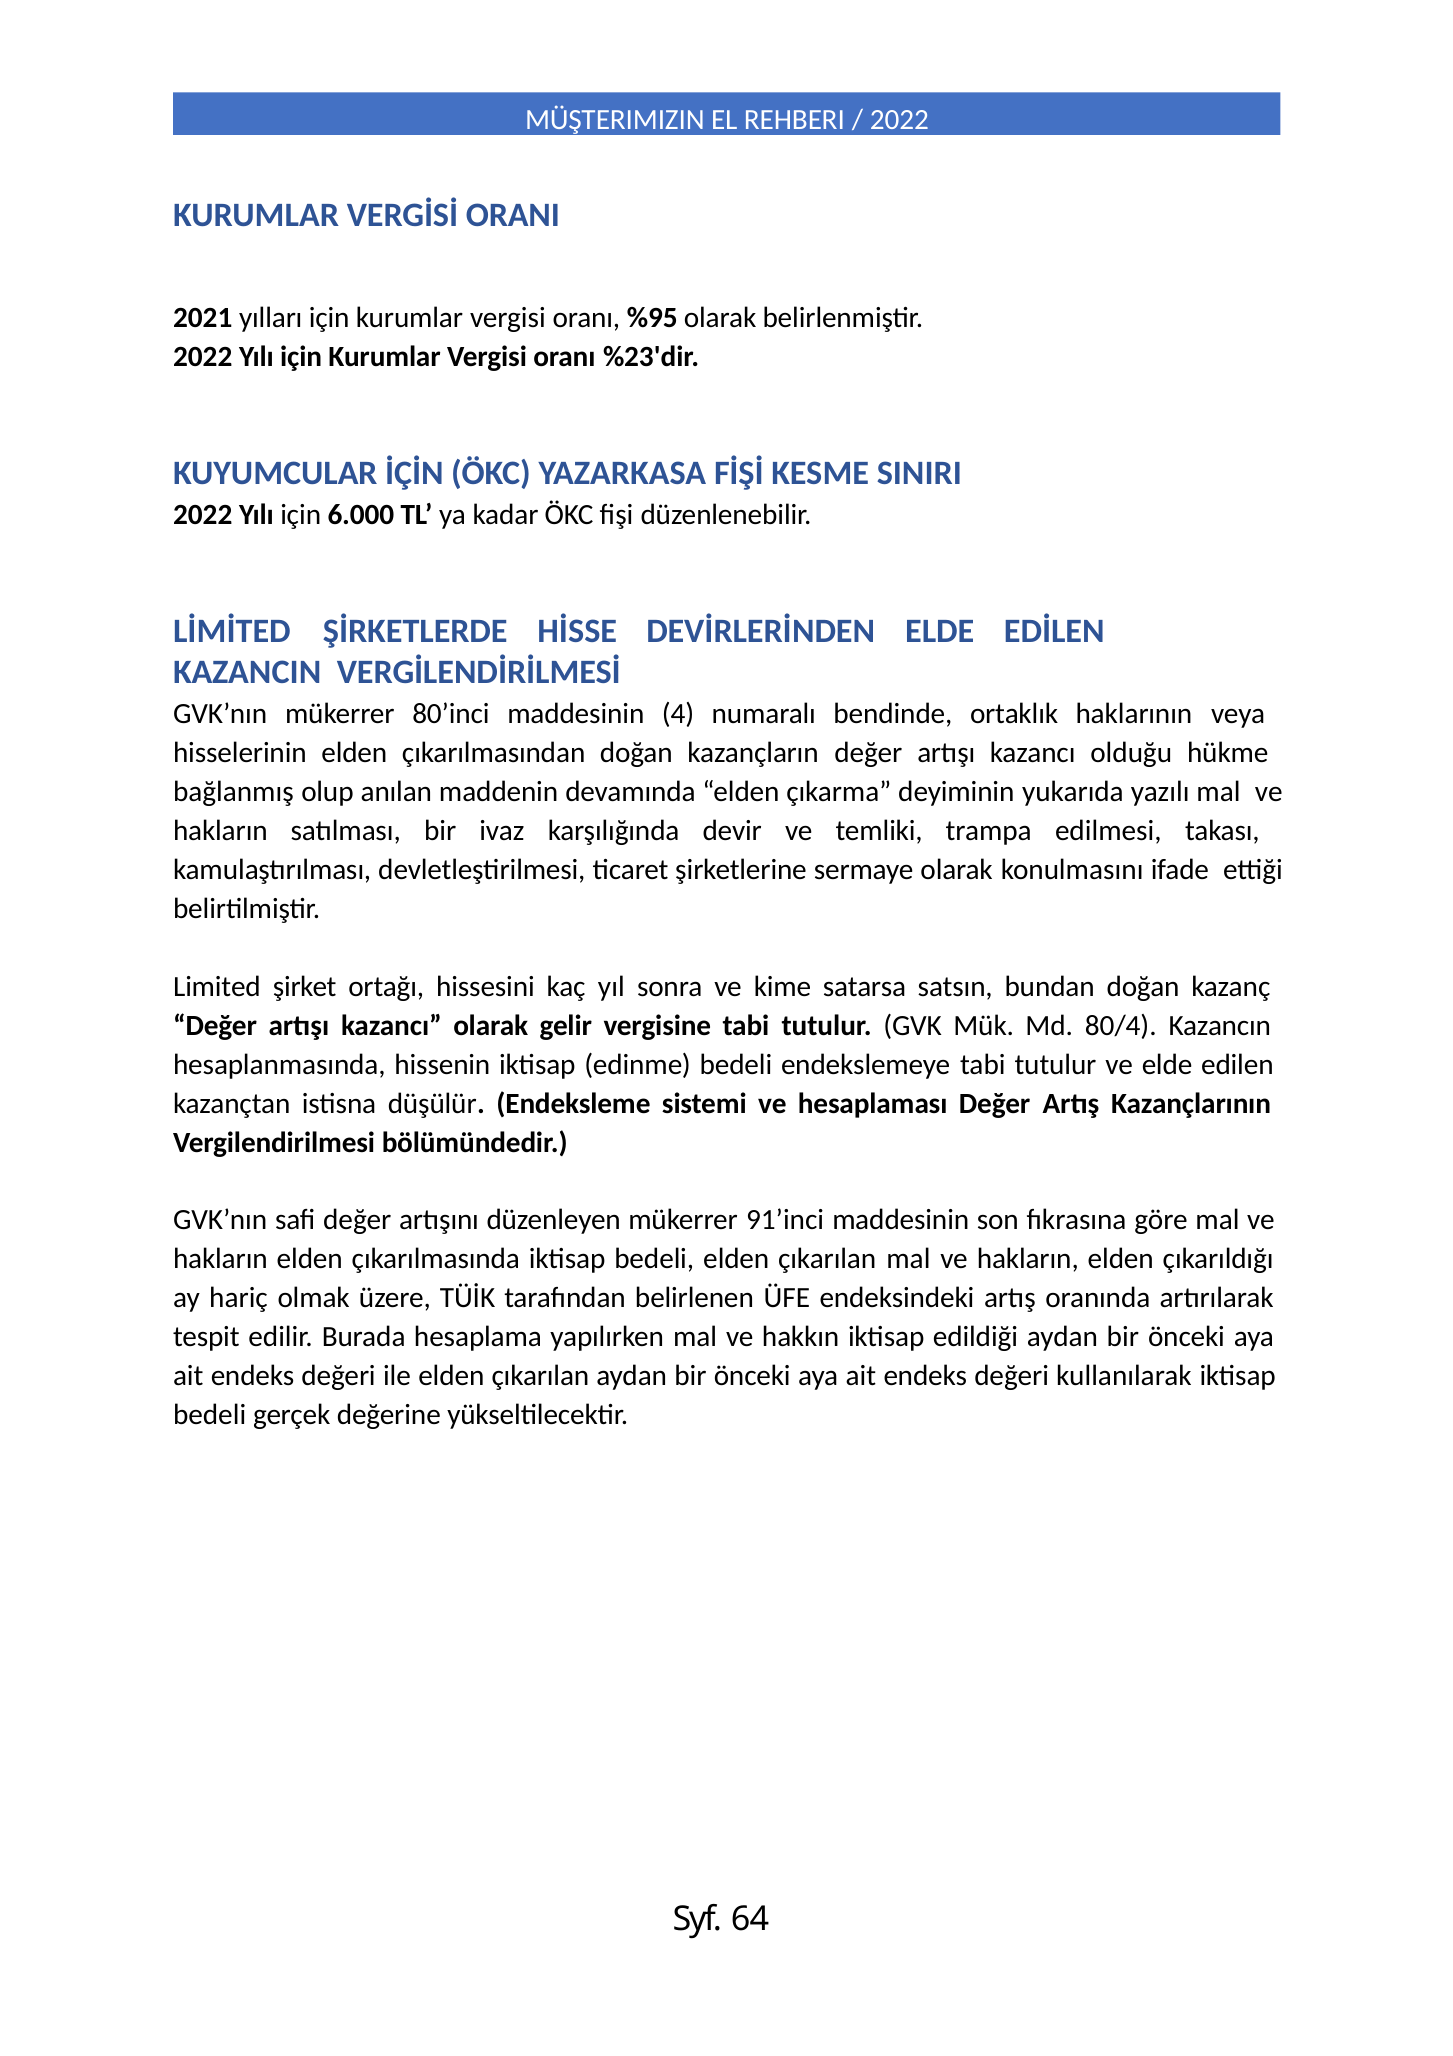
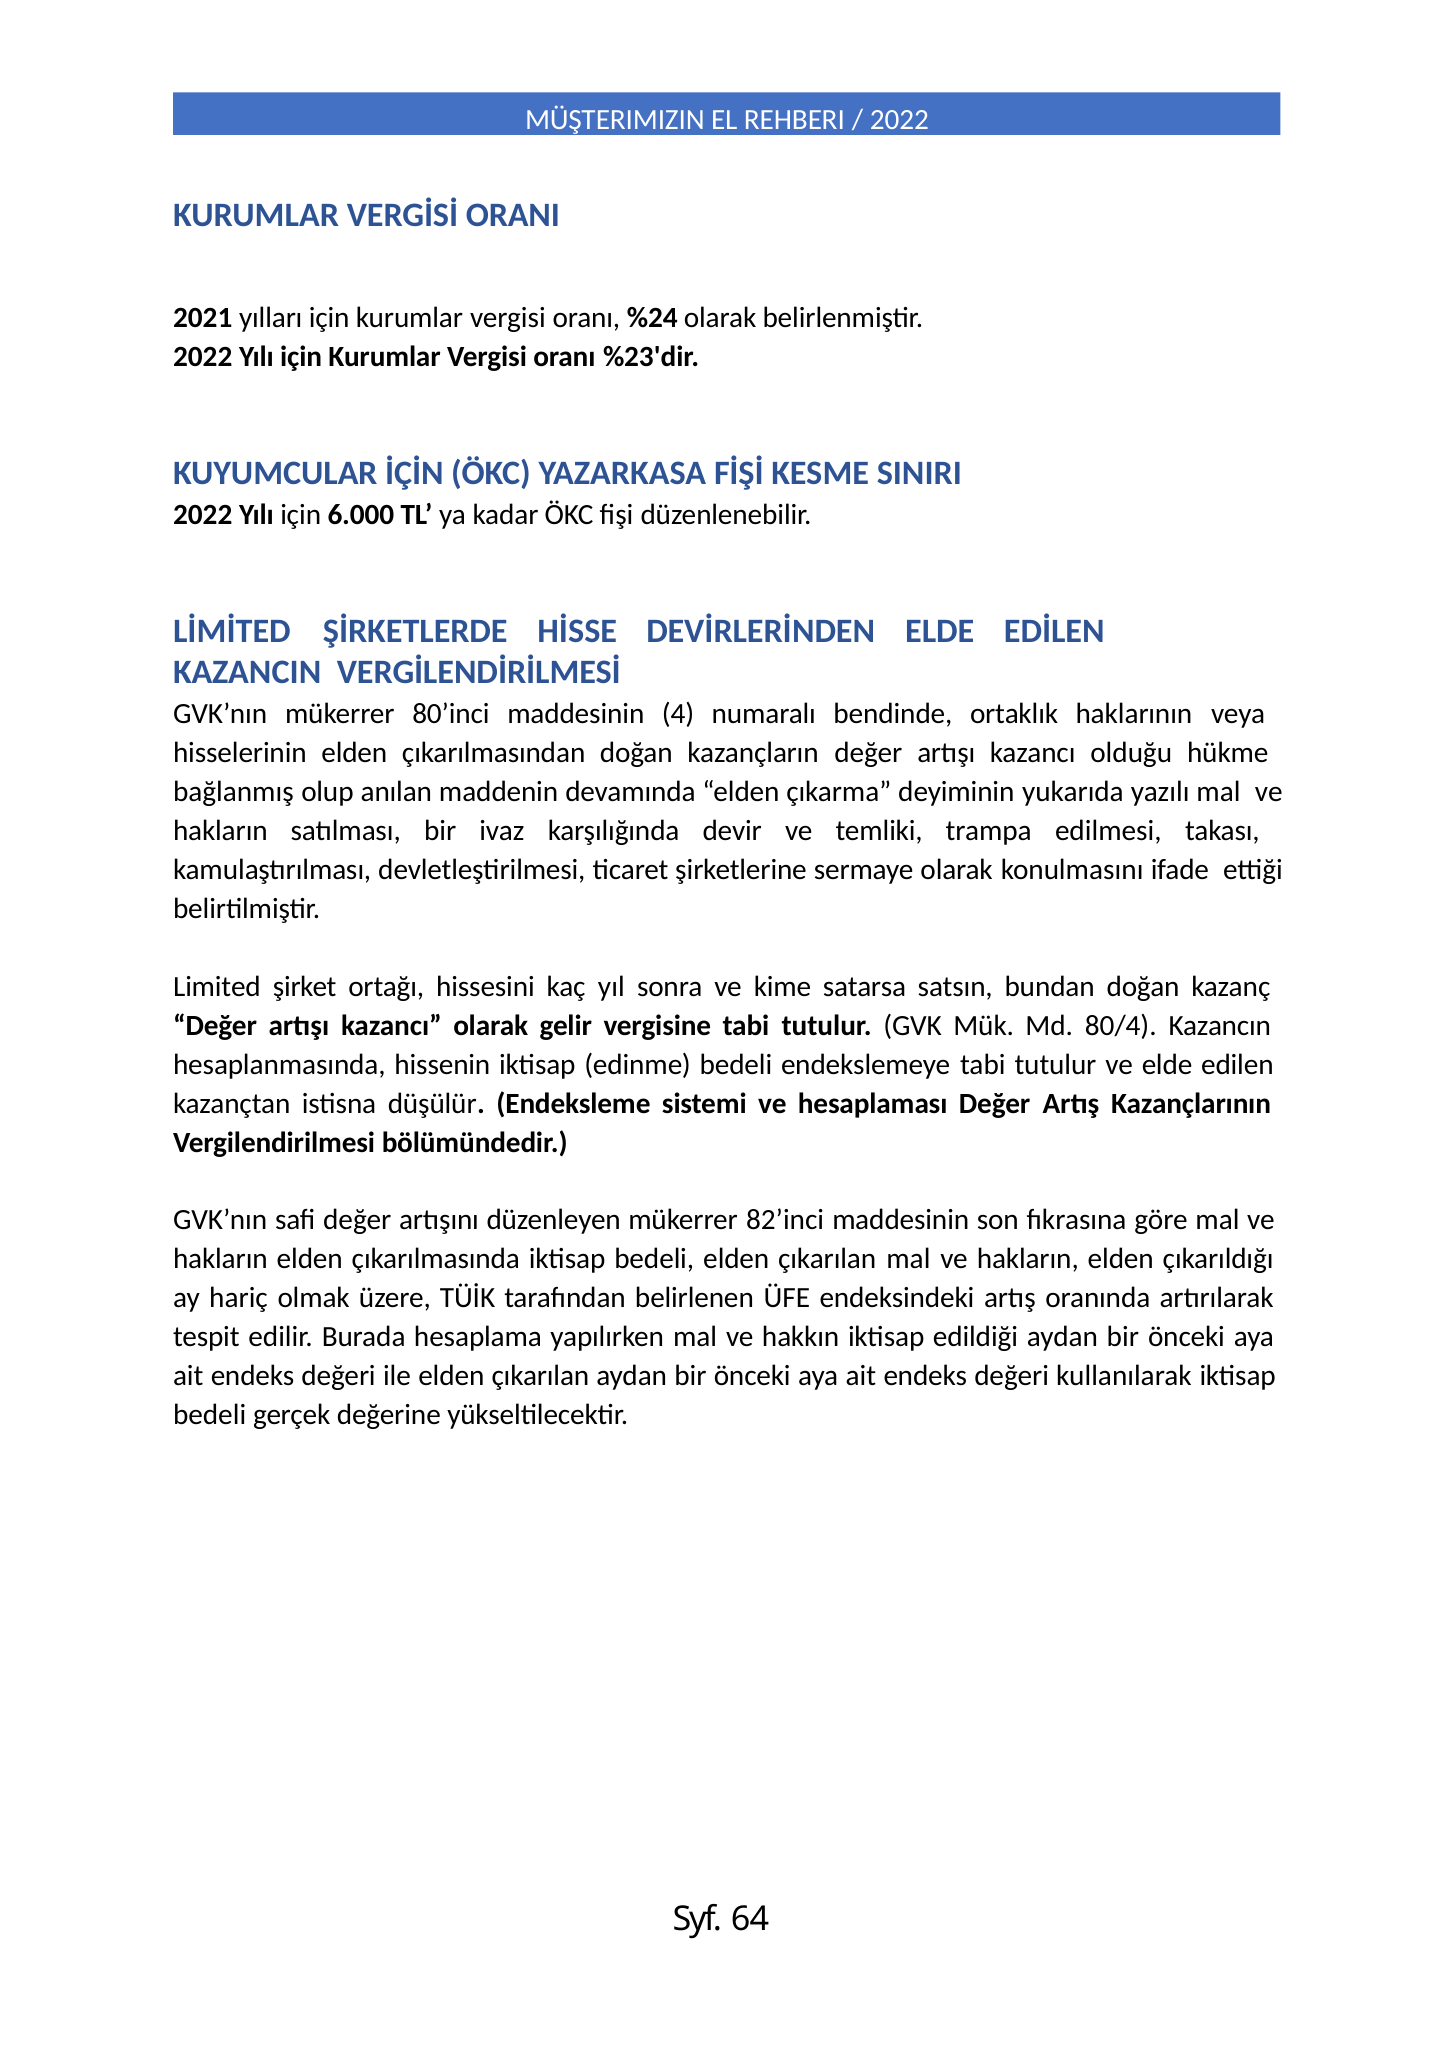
%95: %95 -> %24
91’inci: 91’inci -> 82’inci
